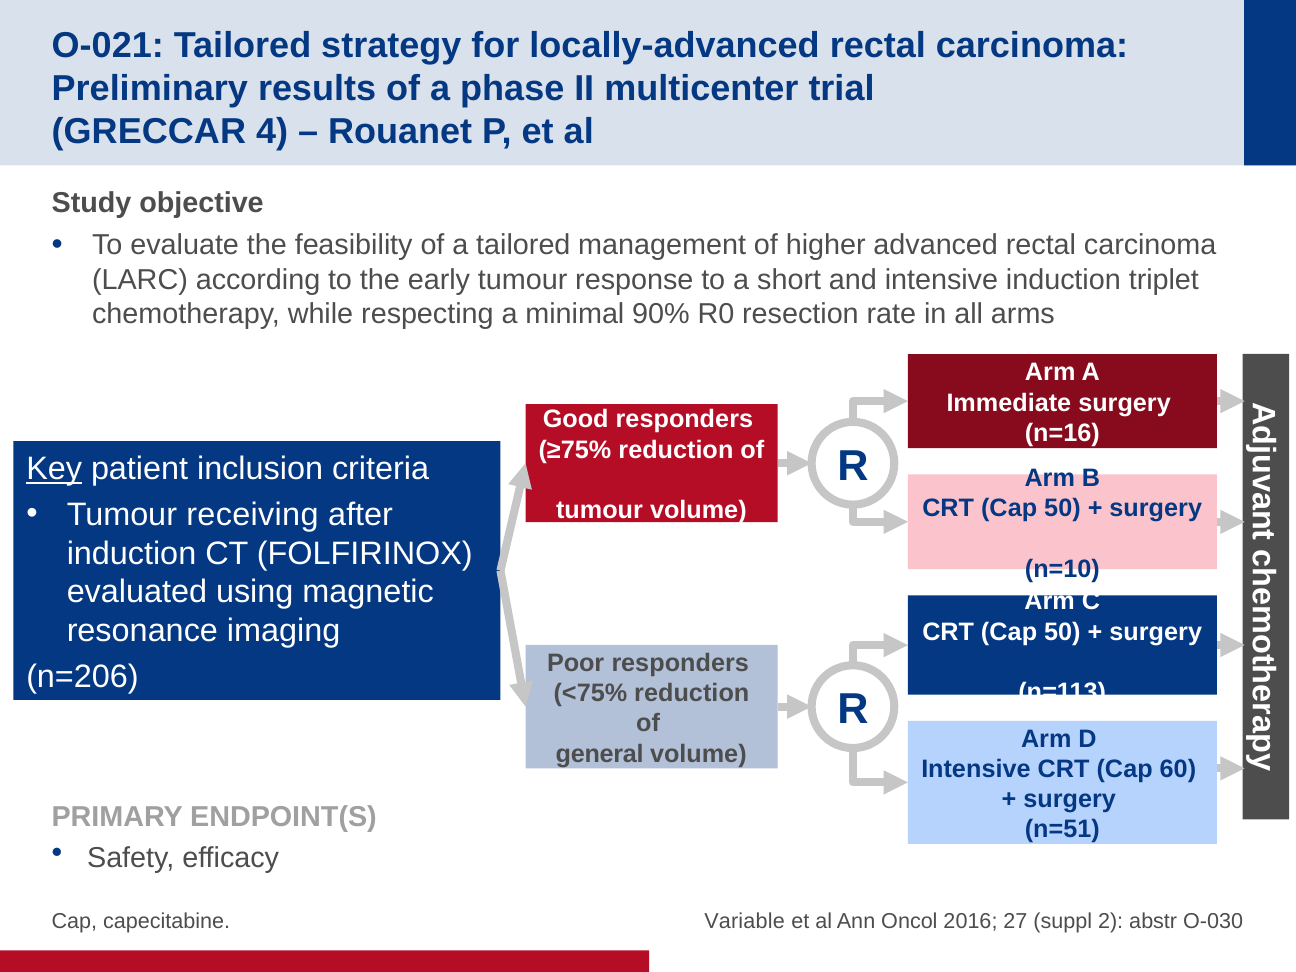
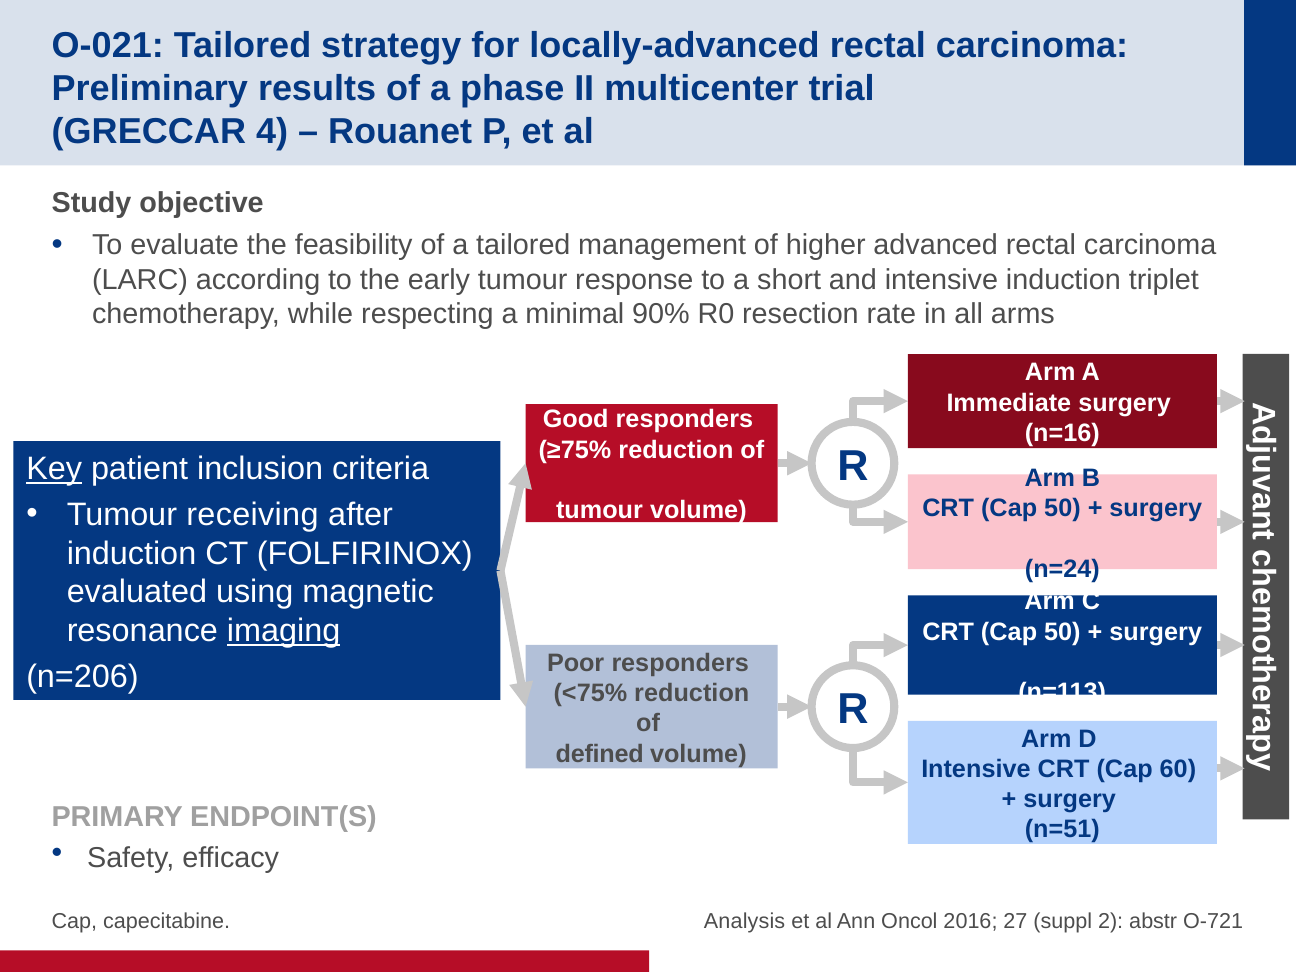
n=10: n=10 -> n=24
imaging underline: none -> present
general: general -> defined
Variable: Variable -> Analysis
O-030: O-030 -> O-721
